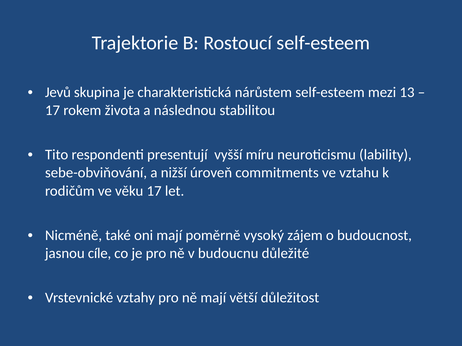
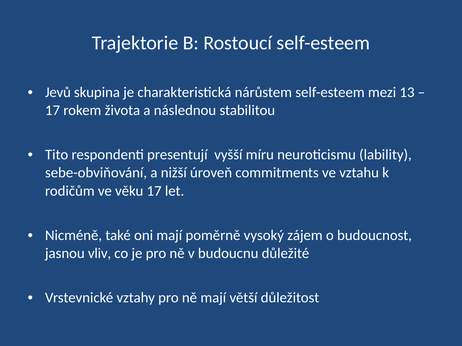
cíle: cíle -> vliv
